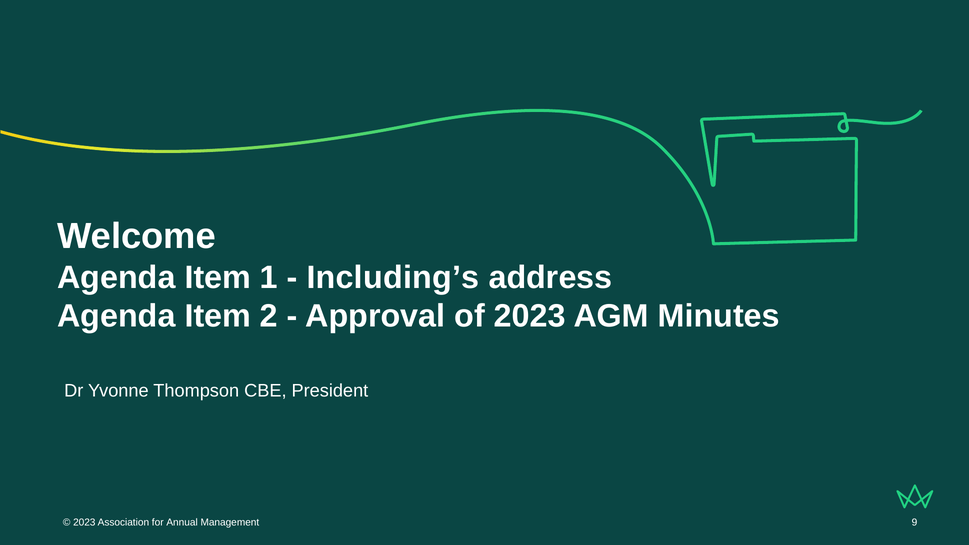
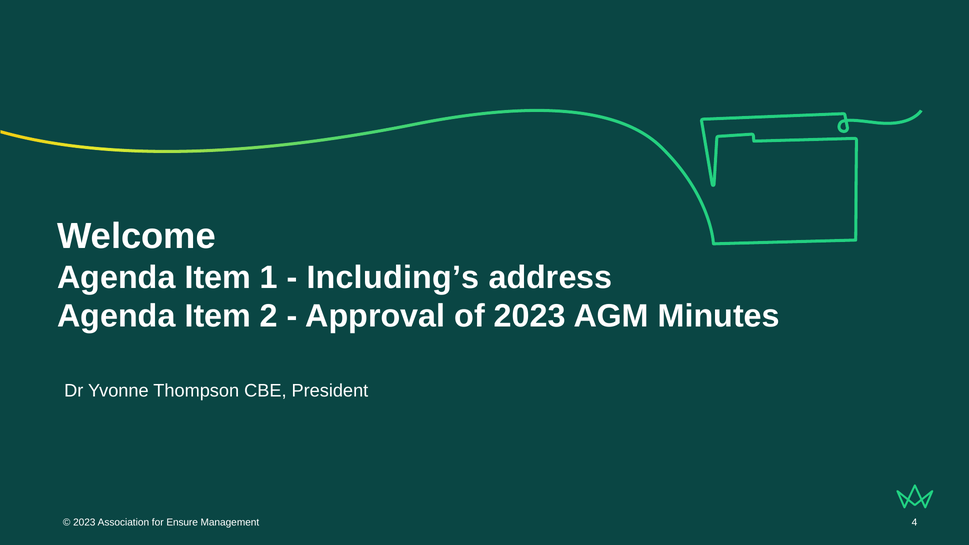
Annual: Annual -> Ensure
9: 9 -> 4
